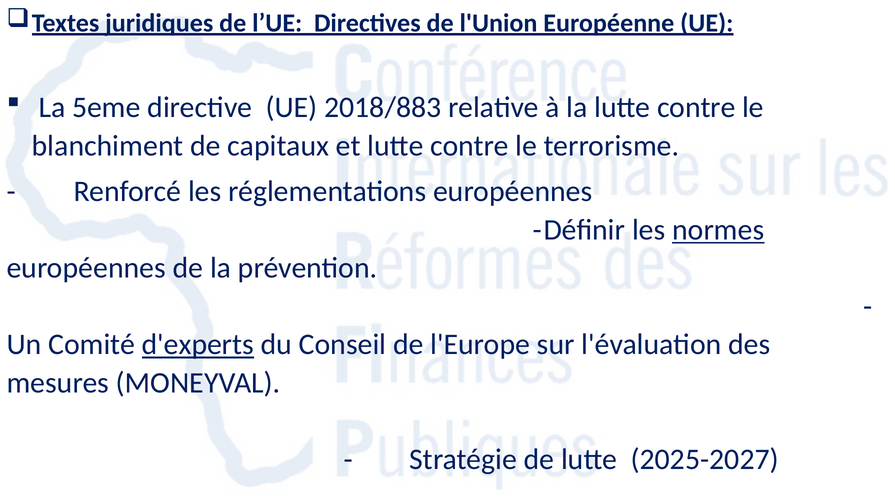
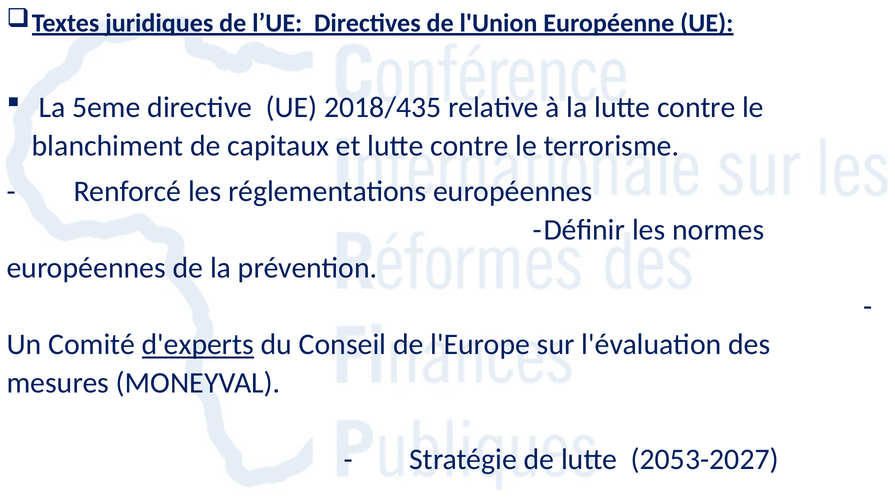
2018/883: 2018/883 -> 2018/435
normes underline: present -> none
2025-2027: 2025-2027 -> 2053-2027
